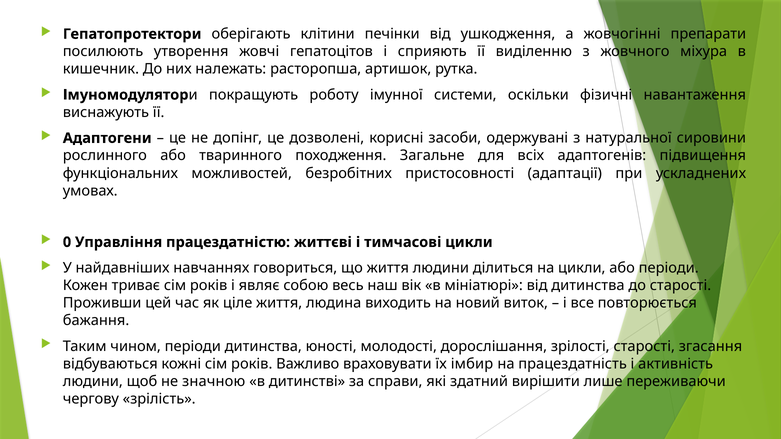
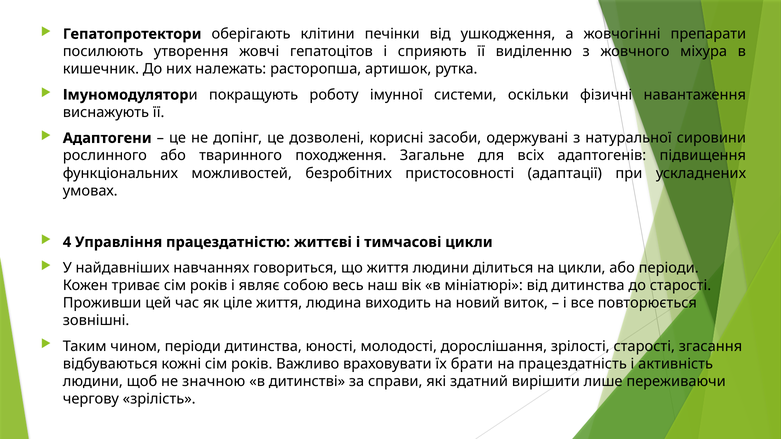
0: 0 -> 4
бажання: бажання -> зовнішні
імбир: імбир -> брати
